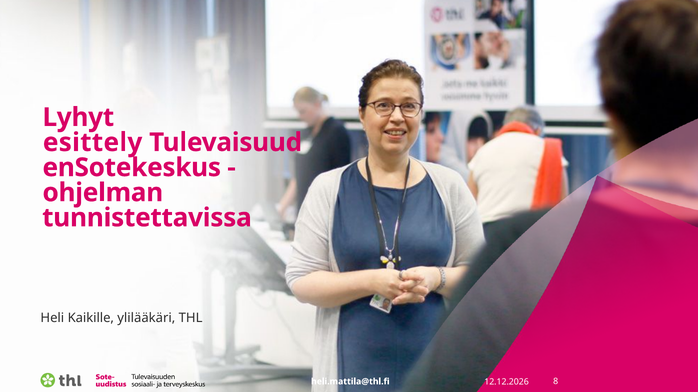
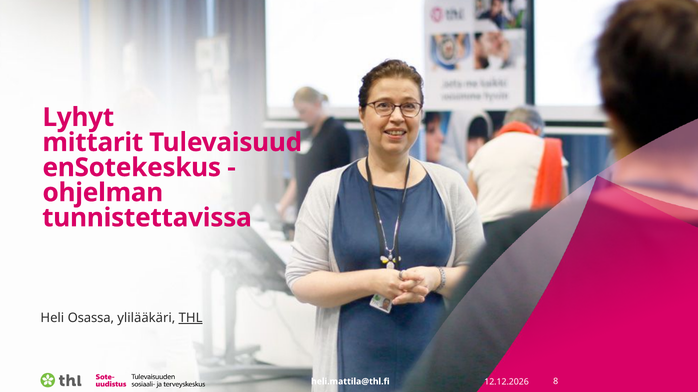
esittely: esittely -> mittarit
Kaikille: Kaikille -> Osassa
THL underline: none -> present
